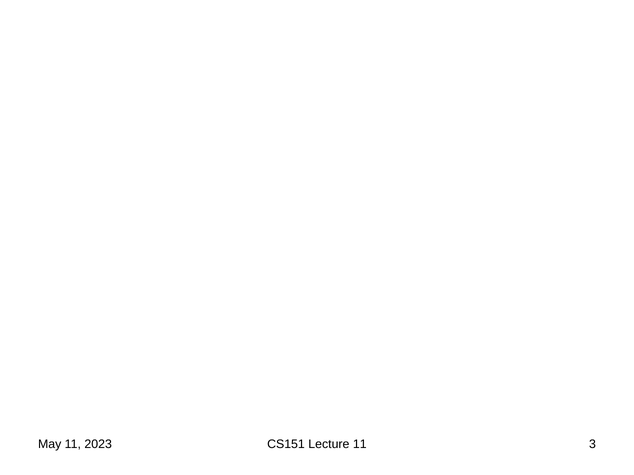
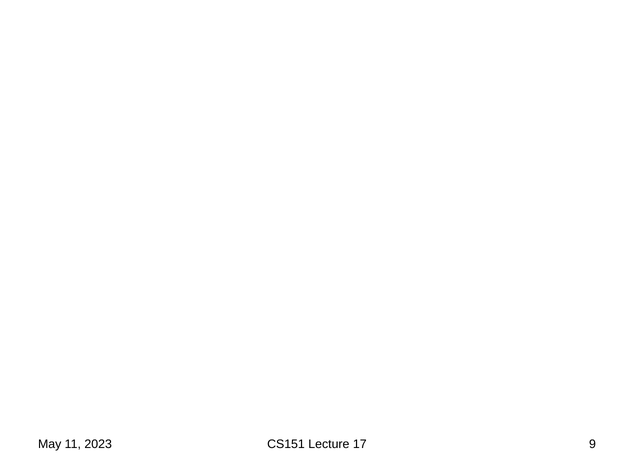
Lecture 11: 11 -> 17
3: 3 -> 9
